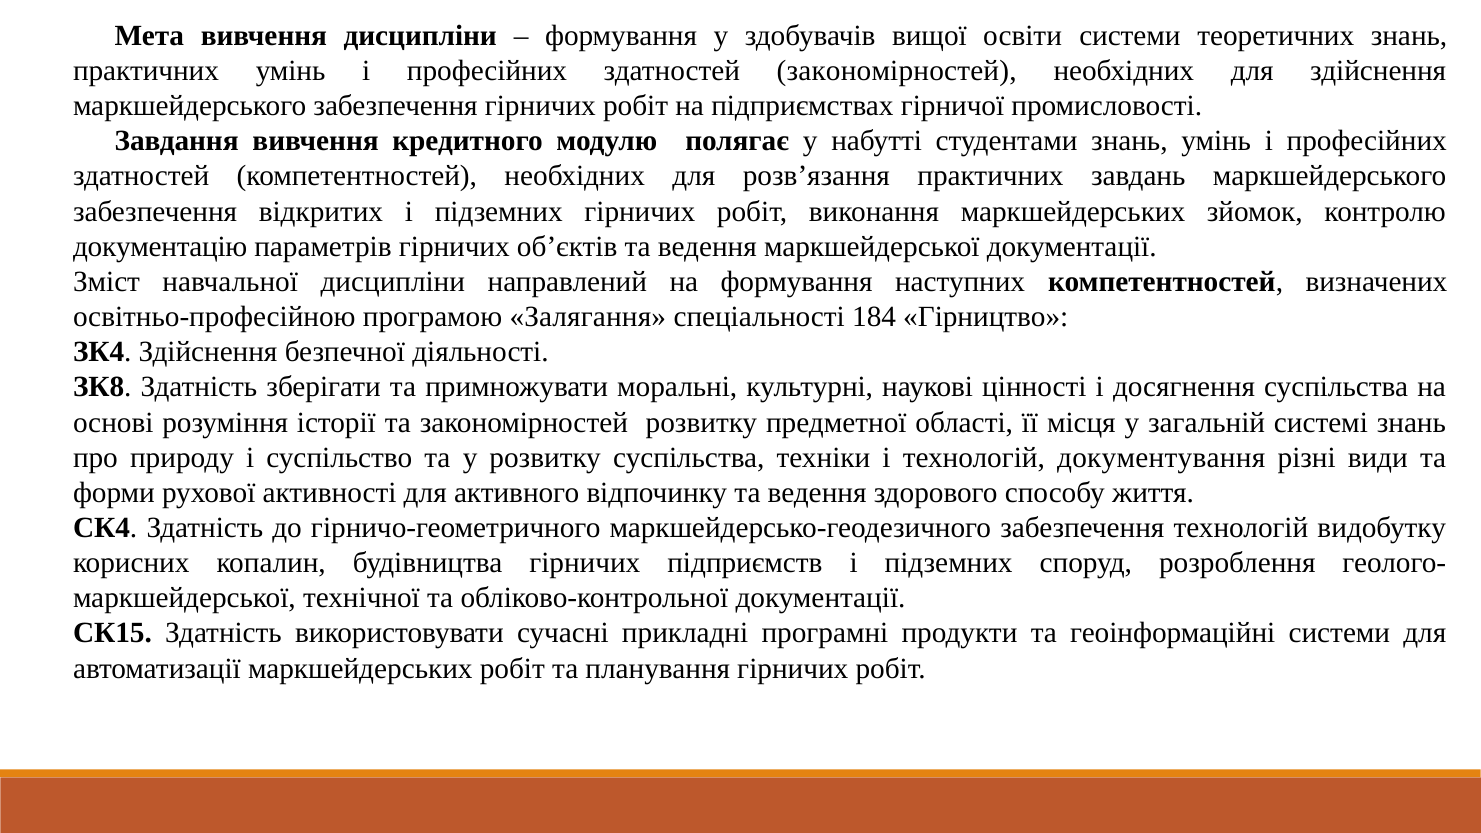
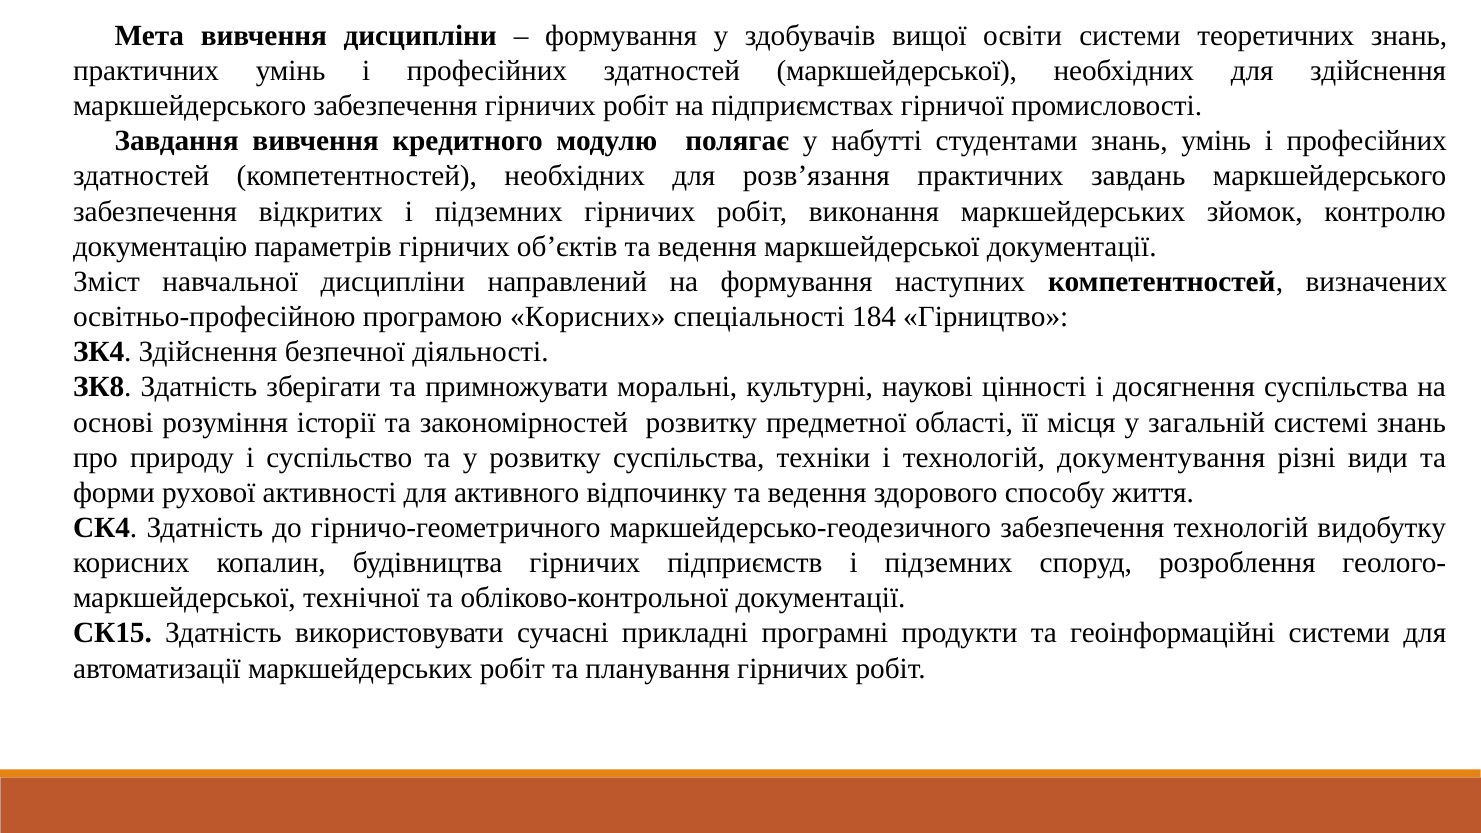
здатностей закономірностей: закономірностей -> маркшейдерської
програмою Залягання: Залягання -> Корисних
